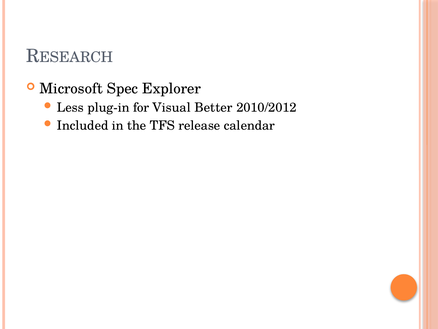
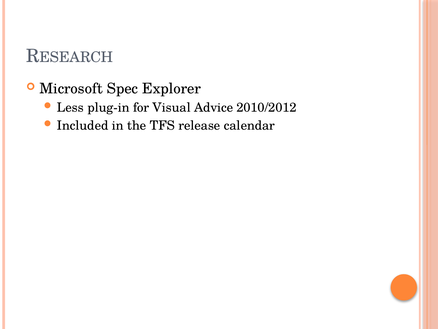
Better: Better -> Advice
